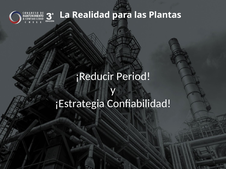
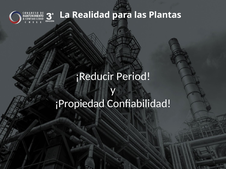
¡Estrategia: ¡Estrategia -> ¡Propiedad
